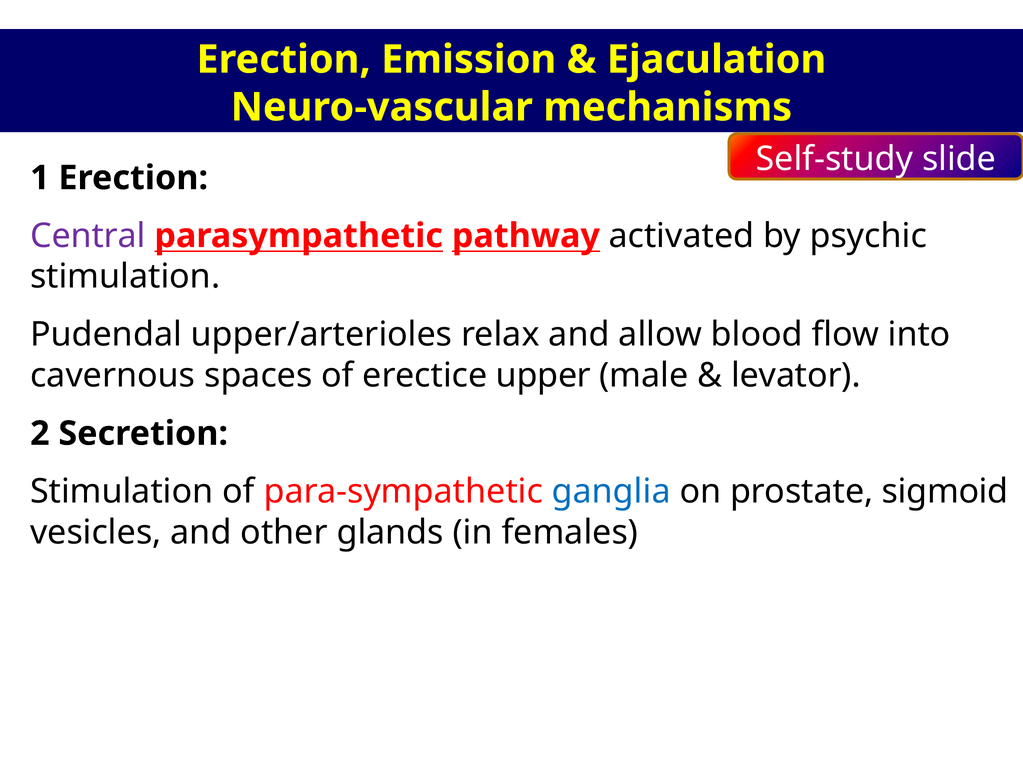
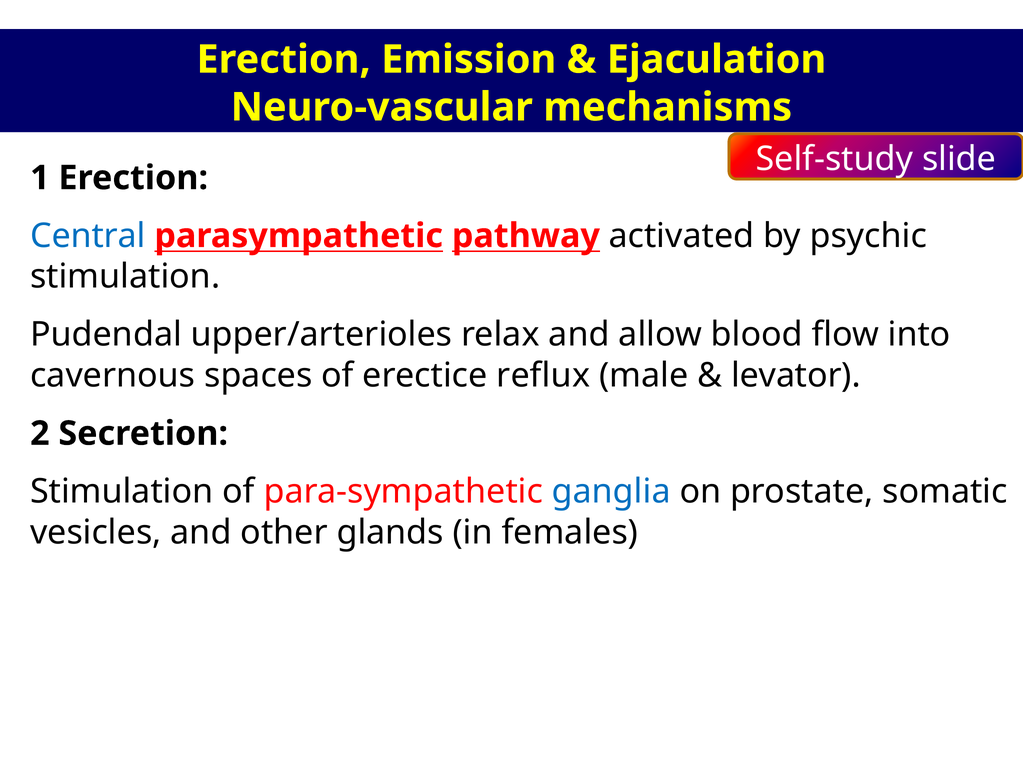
Central colour: purple -> blue
upper: upper -> reflux
sigmoid: sigmoid -> somatic
